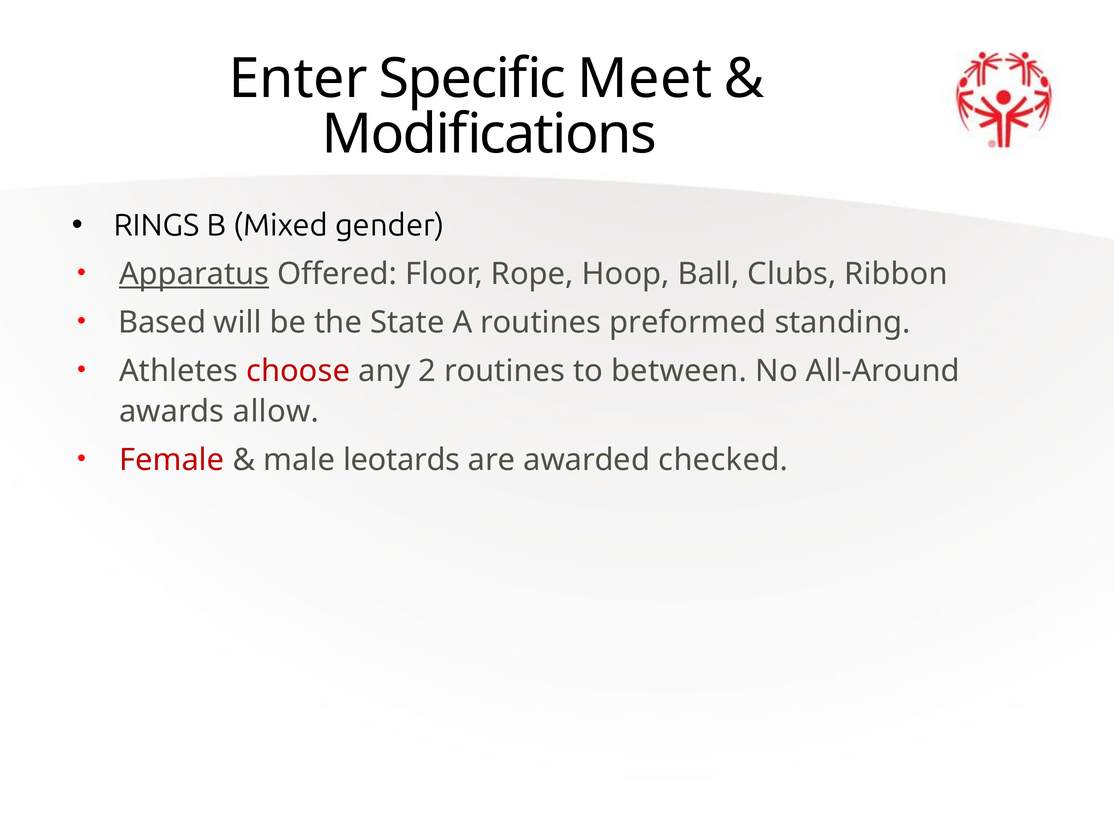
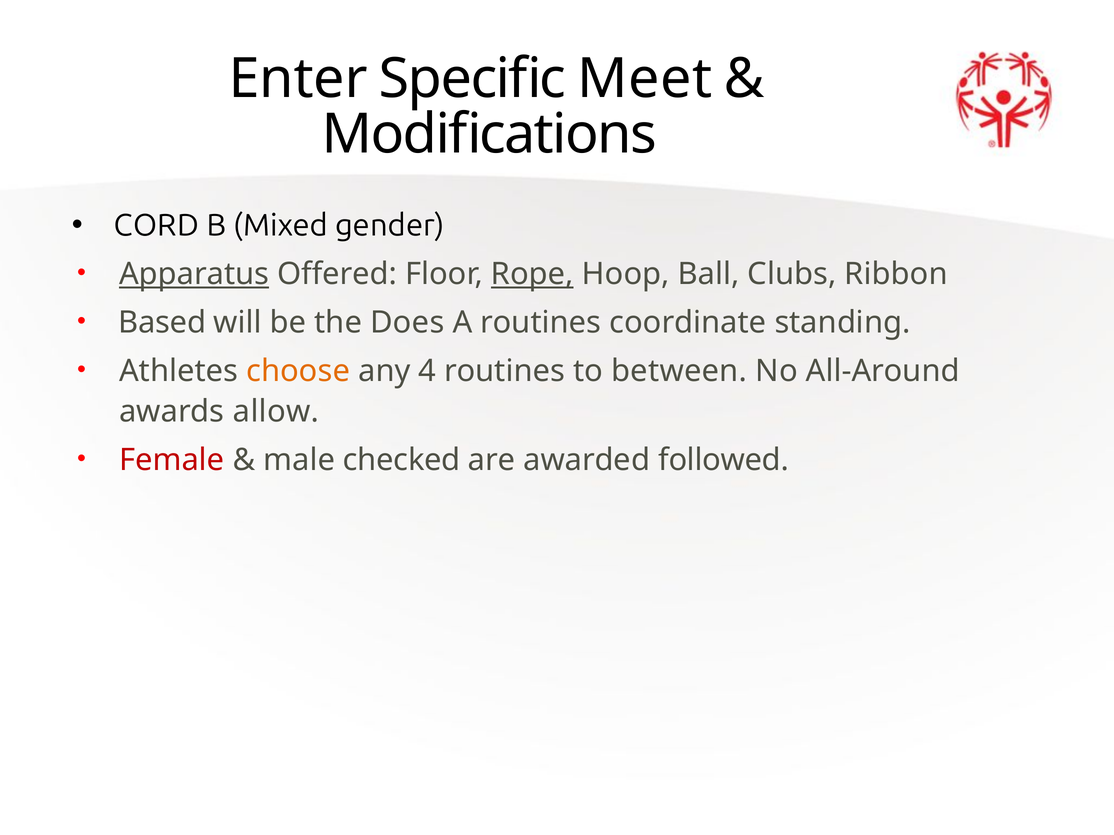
RINGS: RINGS -> CORD
Rope underline: none -> present
State: State -> Does
preformed: preformed -> coordinate
choose colour: red -> orange
2: 2 -> 4
leotards: leotards -> checked
checked: checked -> followed
